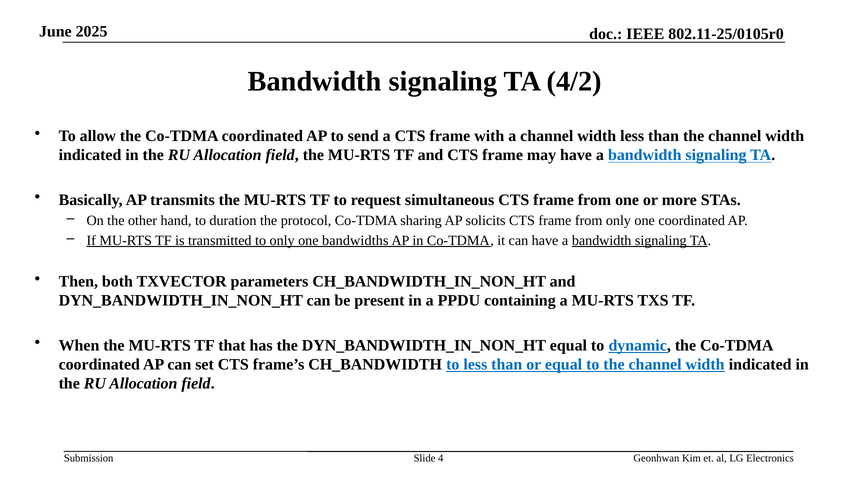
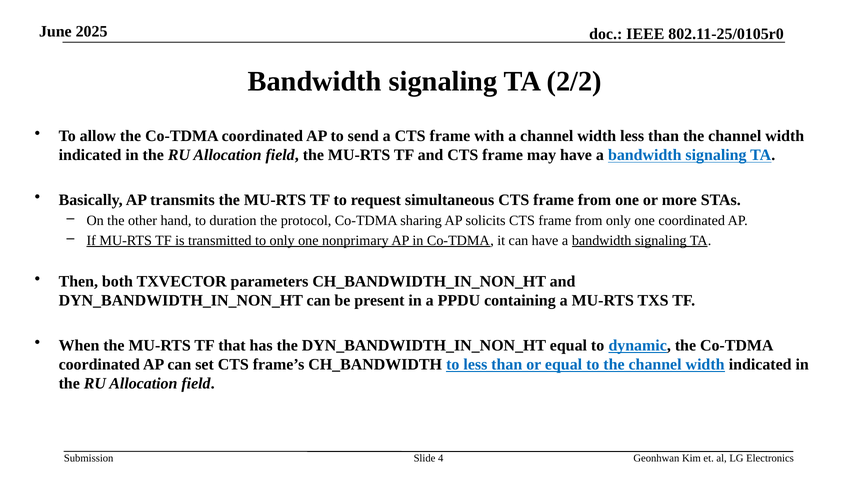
4/2: 4/2 -> 2/2
bandwidths: bandwidths -> nonprimary
